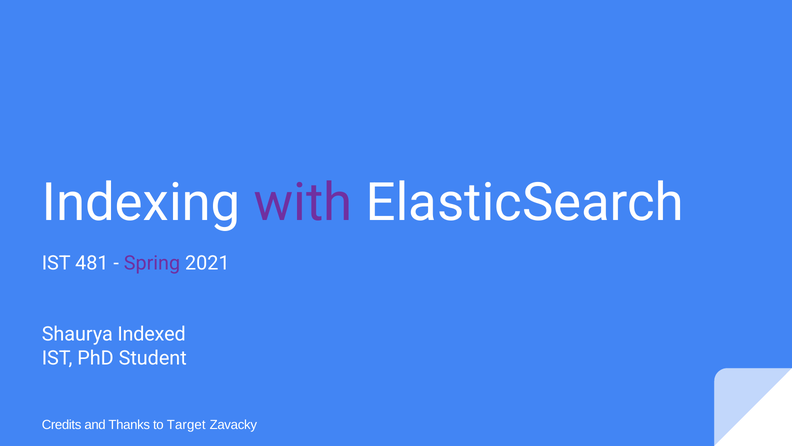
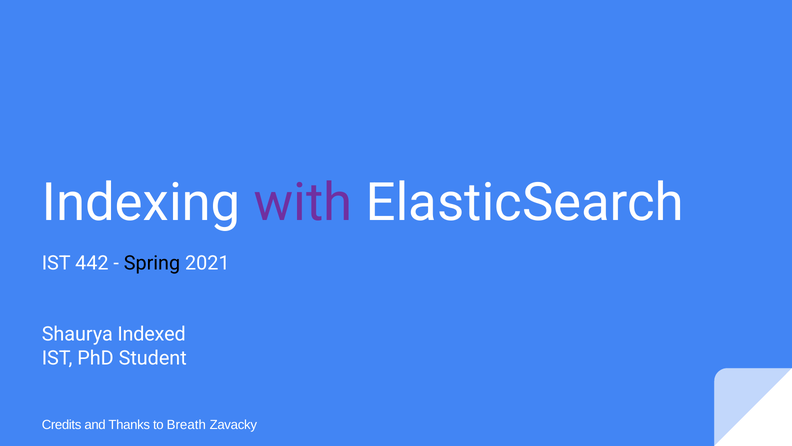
481: 481 -> 442
Spring colour: purple -> black
Target: Target -> Breath
